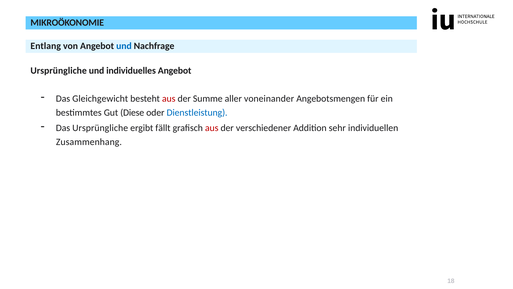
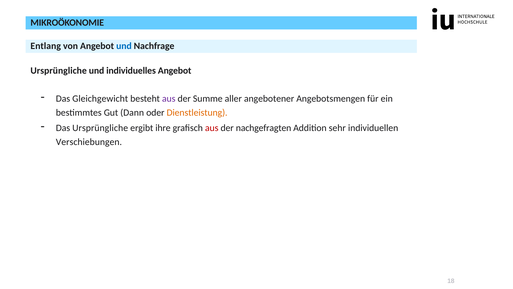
aus at (169, 99) colour: red -> purple
voneinander: voneinander -> angebotener
Diese: Diese -> Dann
Dienstleistung colour: blue -> orange
fällt: fällt -> ihre
verschiedener: verschiedener -> nachgefragten
Zusammenhang: Zusammenhang -> Verschiebungen
